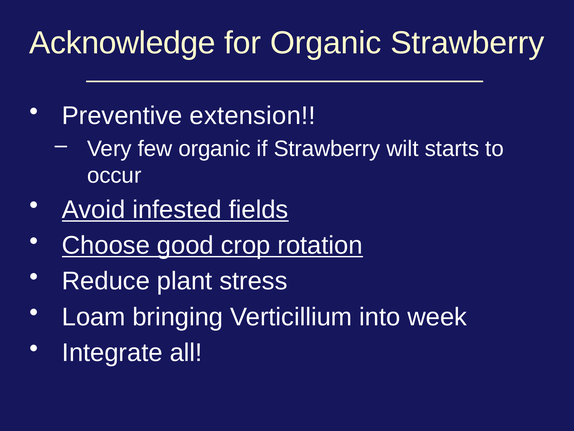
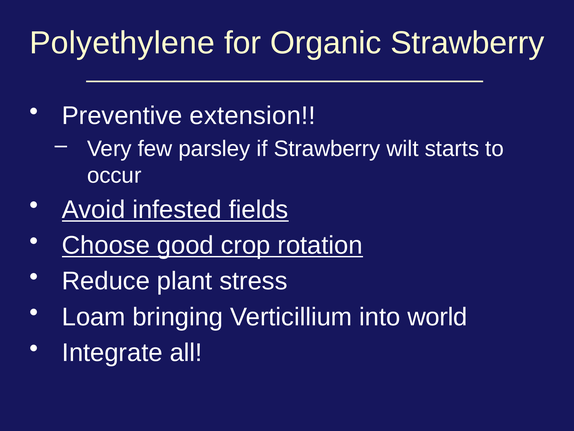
Acknowledge: Acknowledge -> Polyethylene
few organic: organic -> parsley
week: week -> world
